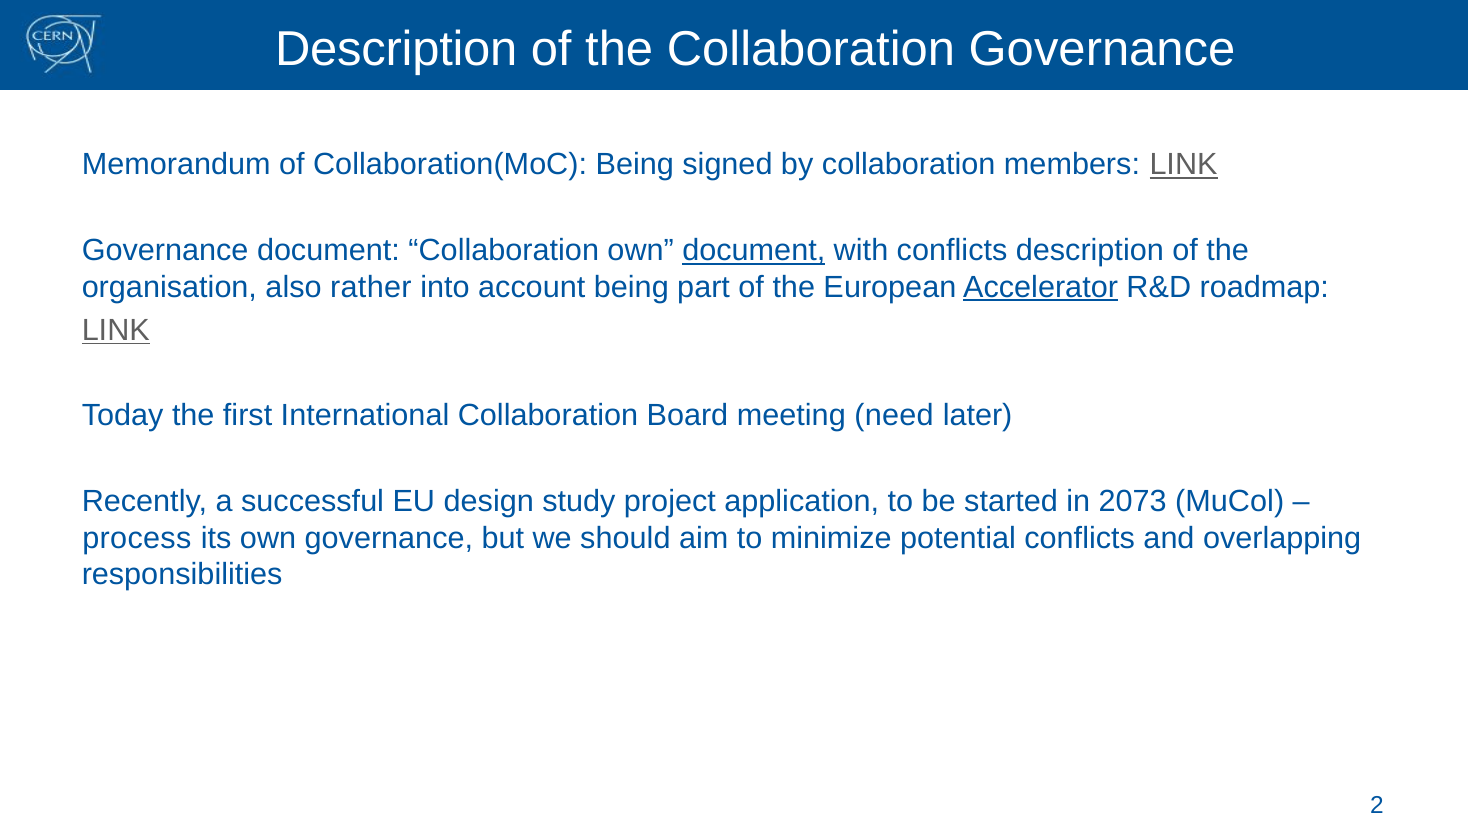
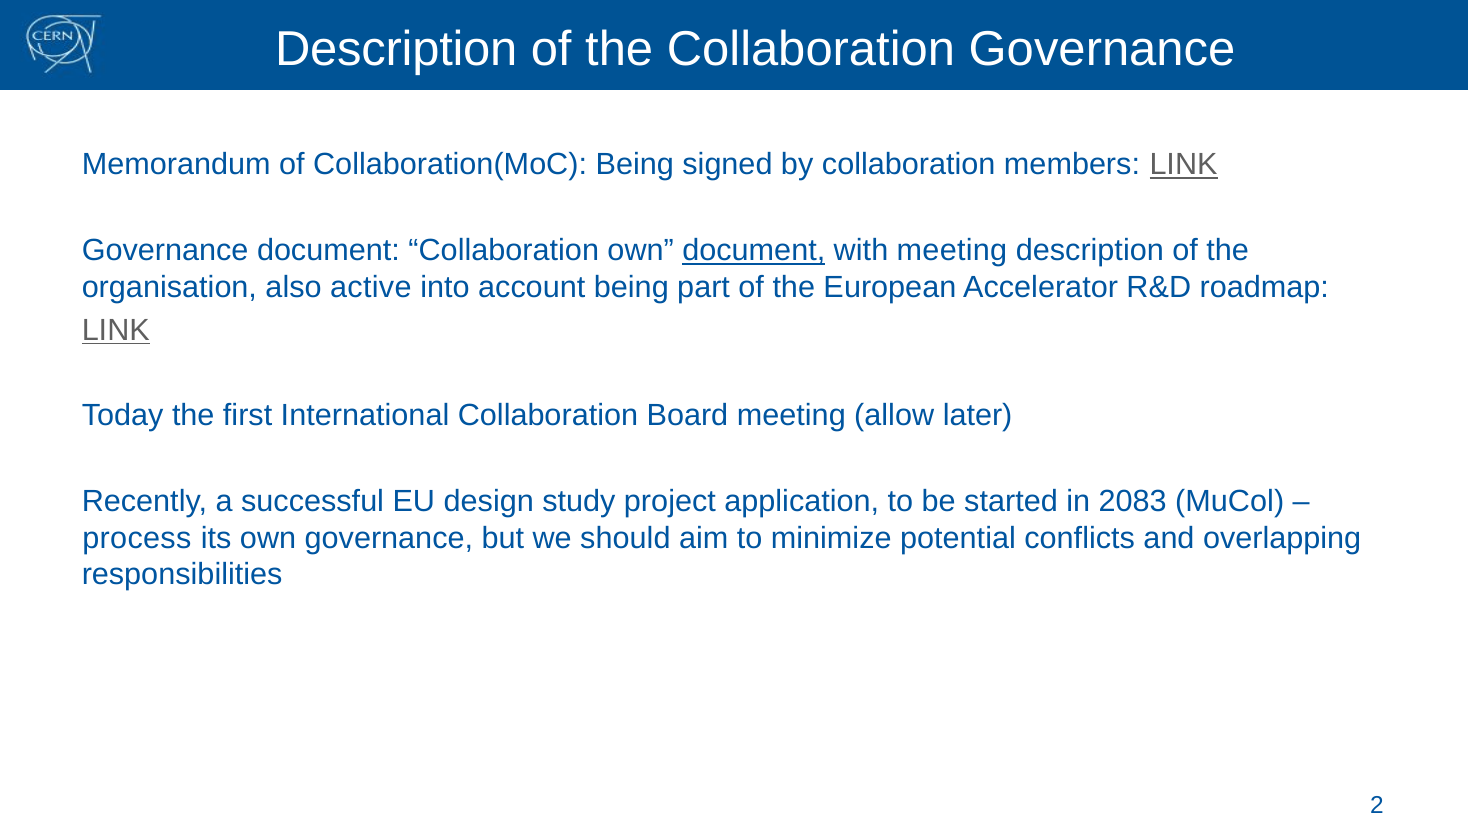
with conflicts: conflicts -> meeting
rather: rather -> active
Accelerator underline: present -> none
need: need -> allow
2073: 2073 -> 2083
